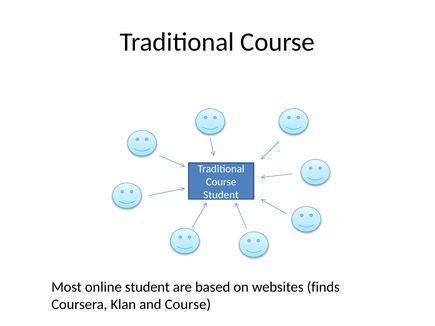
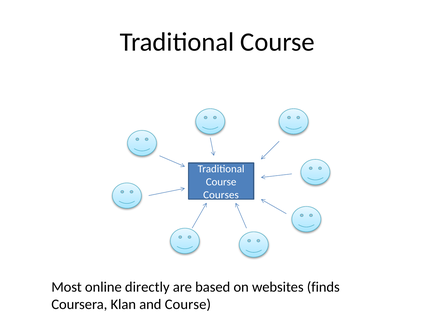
Student at (221, 195): Student -> Courses
online student: student -> directly
